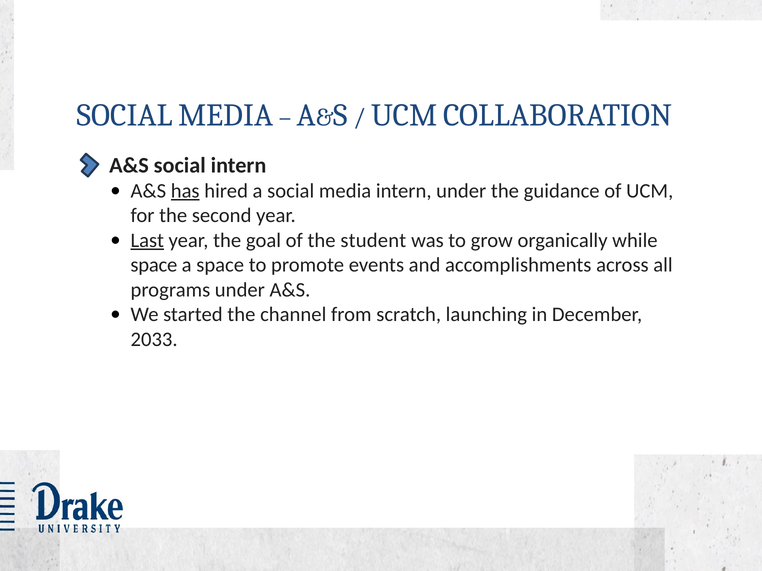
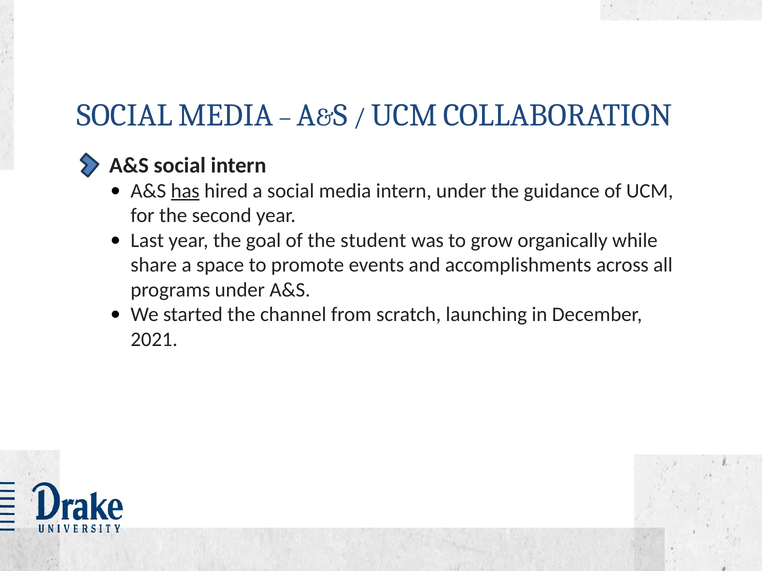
Last underline: present -> none
space at (154, 265): space -> share
2033: 2033 -> 2021
